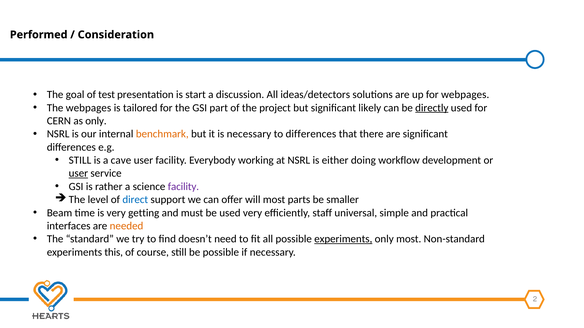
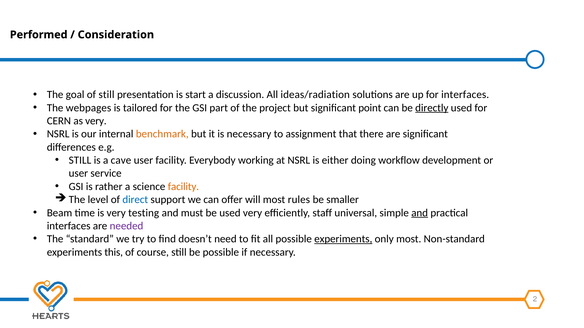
of test: test -> still
ideas/detectors: ideas/detectors -> ideas/radiation
for webpages: webpages -> interfaces
likely: likely -> point
as only: only -> very
to differences: differences -> assignment
user at (78, 174) underline: present -> none
facility at (183, 187) colour: purple -> orange
parts: parts -> rules
getting: getting -> testing
and at (420, 213) underline: none -> present
needed colour: orange -> purple
